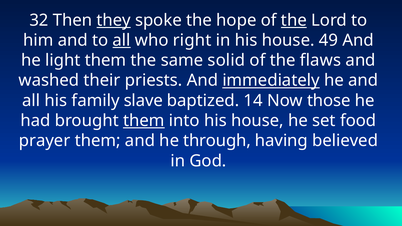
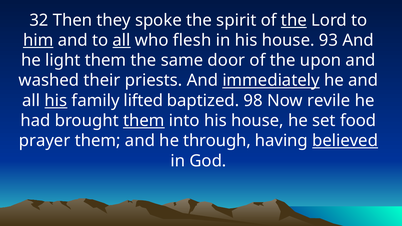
they underline: present -> none
hope: hope -> spirit
him underline: none -> present
right: right -> flesh
49: 49 -> 93
solid: solid -> door
flaws: flaws -> upon
his at (56, 101) underline: none -> present
slave: slave -> lifted
14: 14 -> 98
those: those -> revile
believed underline: none -> present
